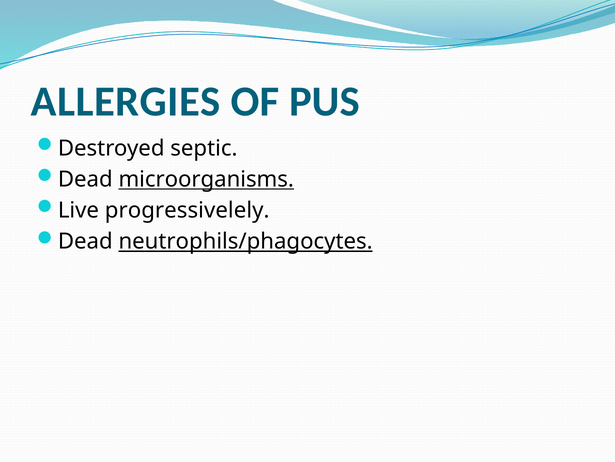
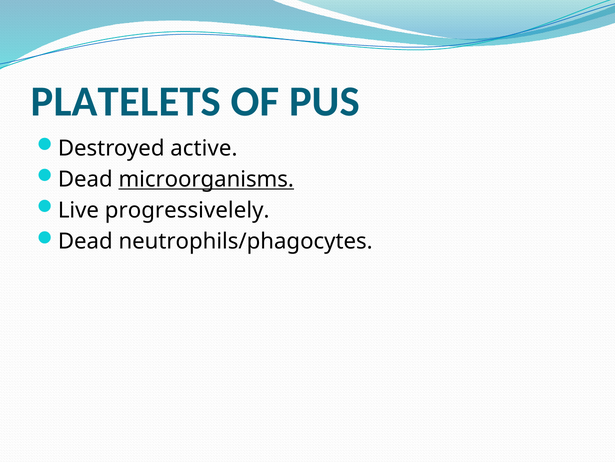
ALLERGIES: ALLERGIES -> PLATELETS
septic: septic -> active
neutrophils/phagocytes underline: present -> none
